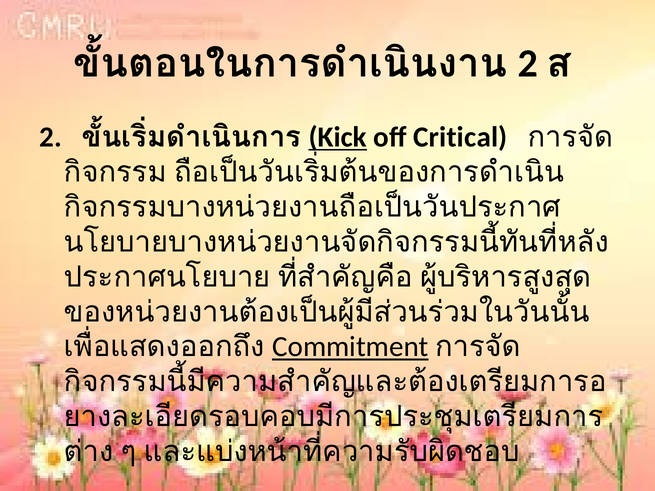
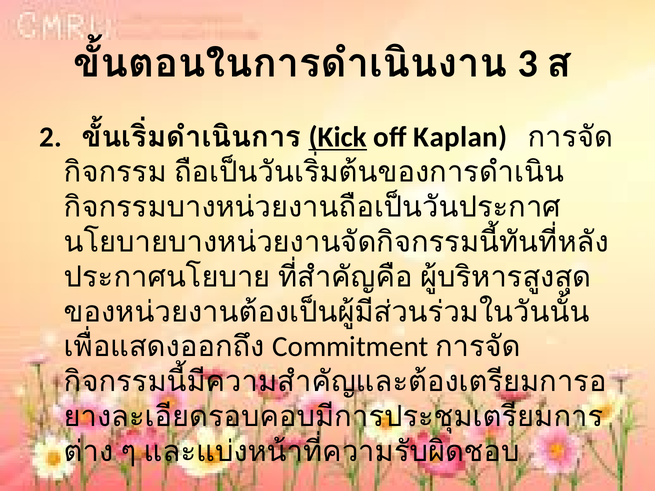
2 at (528, 63): 2 -> 3
Critical: Critical -> Kaplan
Commitment underline: present -> none
